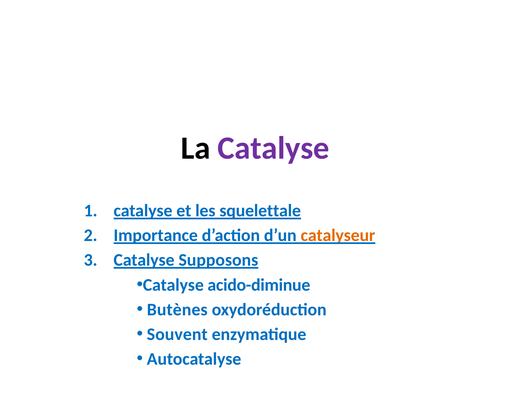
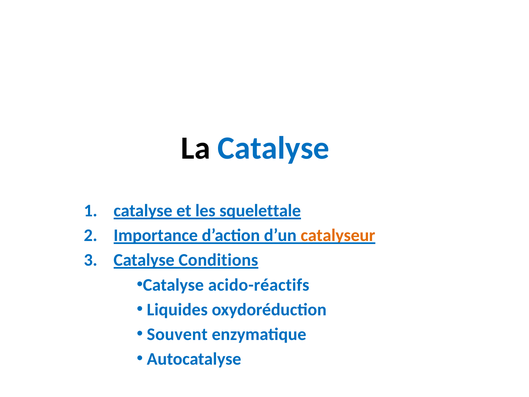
Catalyse at (274, 148) colour: purple -> blue
Supposons: Supposons -> Conditions
acido-diminue: acido-diminue -> acido-réactifs
Butènes: Butènes -> Liquides
